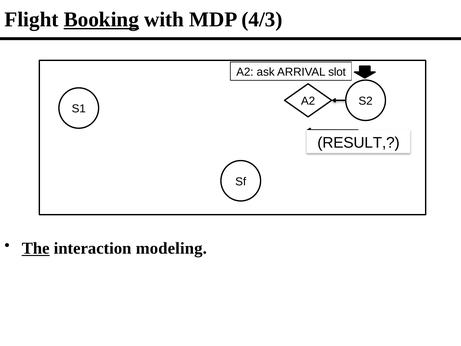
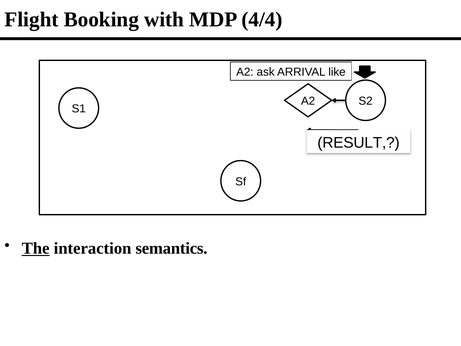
Booking underline: present -> none
4/3: 4/3 -> 4/4
slot: slot -> like
modeling: modeling -> semantics
